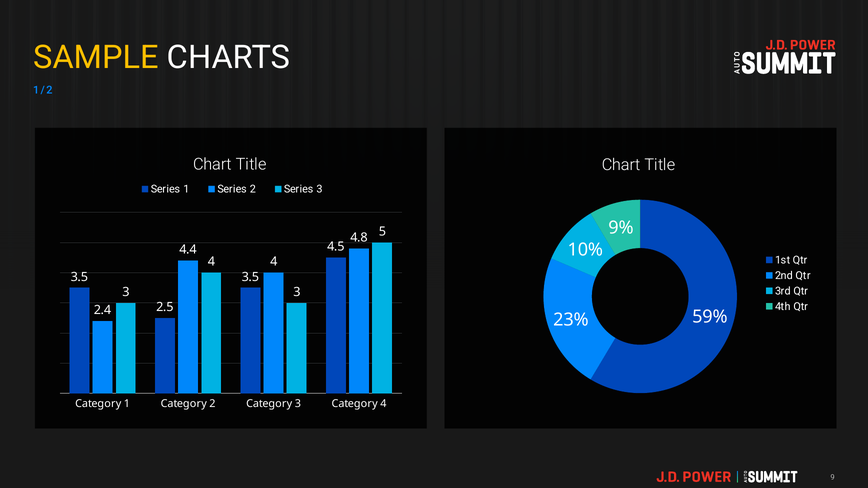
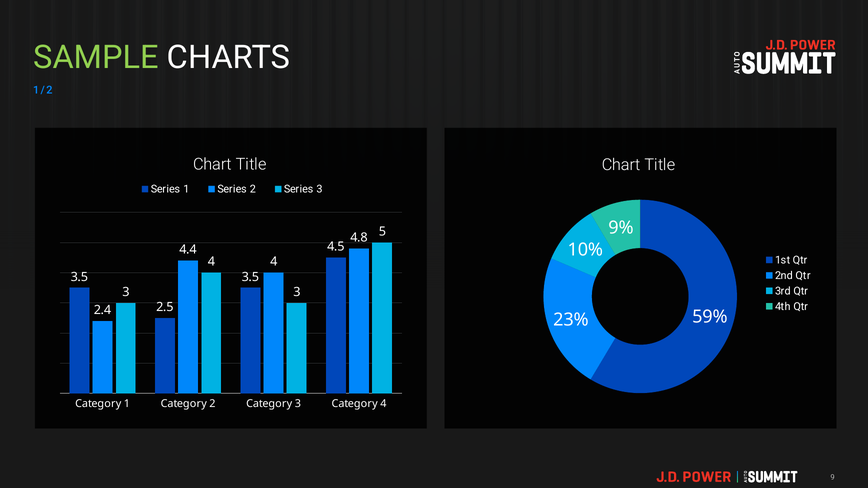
SAMPLE colour: yellow -> light green
